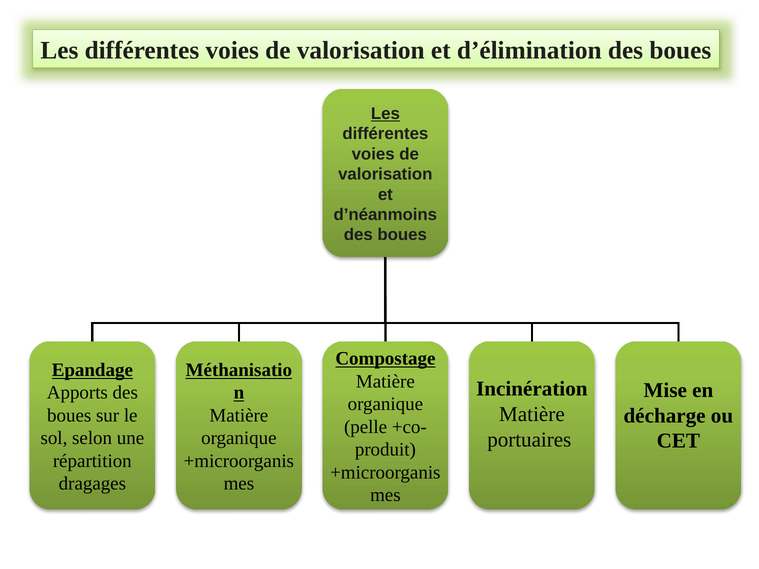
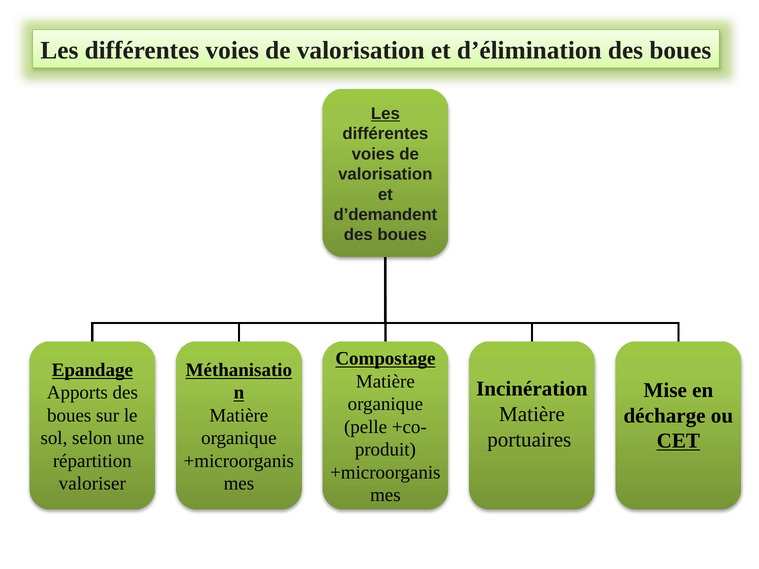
d’néanmoins: d’néanmoins -> d’demandent
CET underline: none -> present
dragages: dragages -> valoriser
